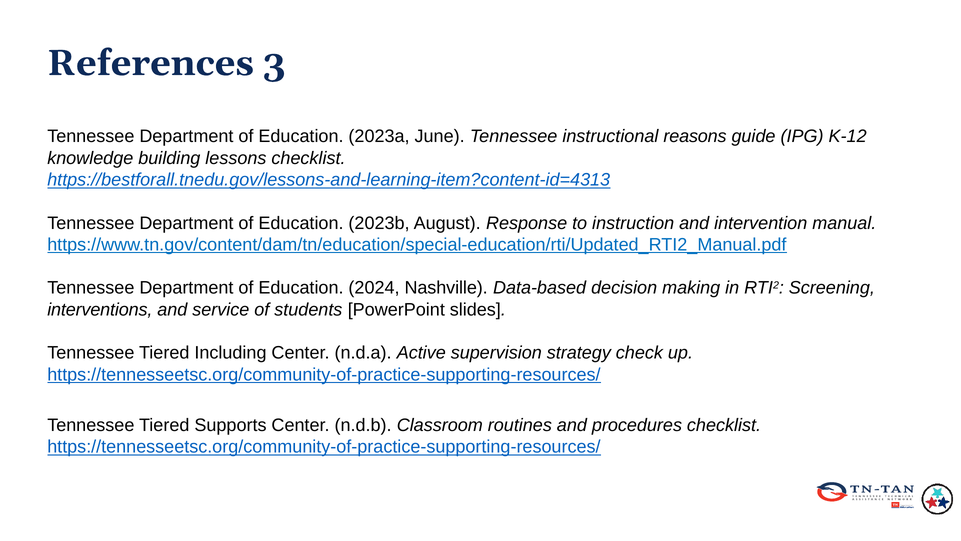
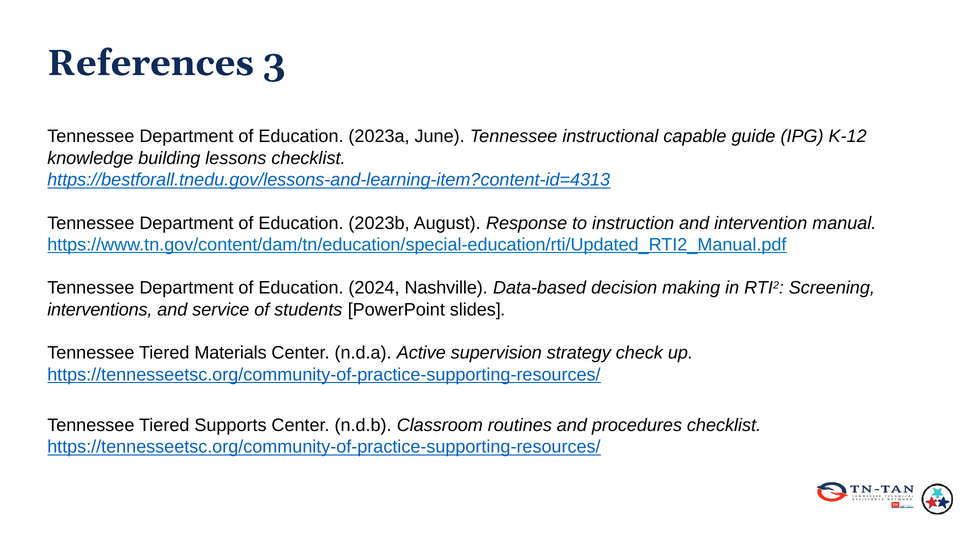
reasons: reasons -> capable
Including: Including -> Materials
